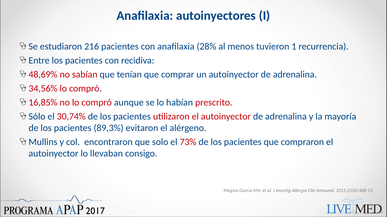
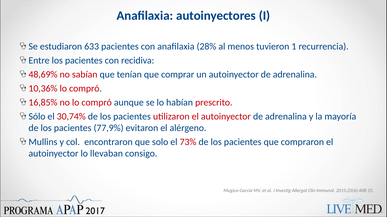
216: 216 -> 633
34,56%: 34,56% -> 10,36%
89,3%: 89,3% -> 77,9%
